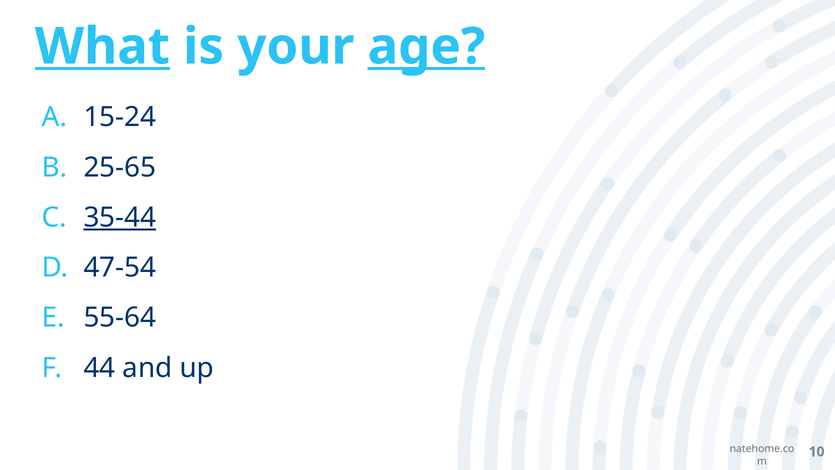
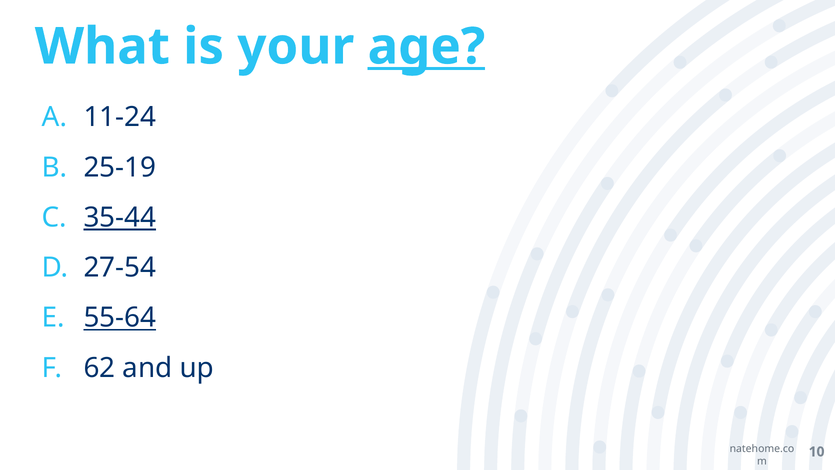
What underline: present -> none
15-24: 15-24 -> 11-24
25-65: 25-65 -> 25-19
47-54: 47-54 -> 27-54
55-64 underline: none -> present
44: 44 -> 62
